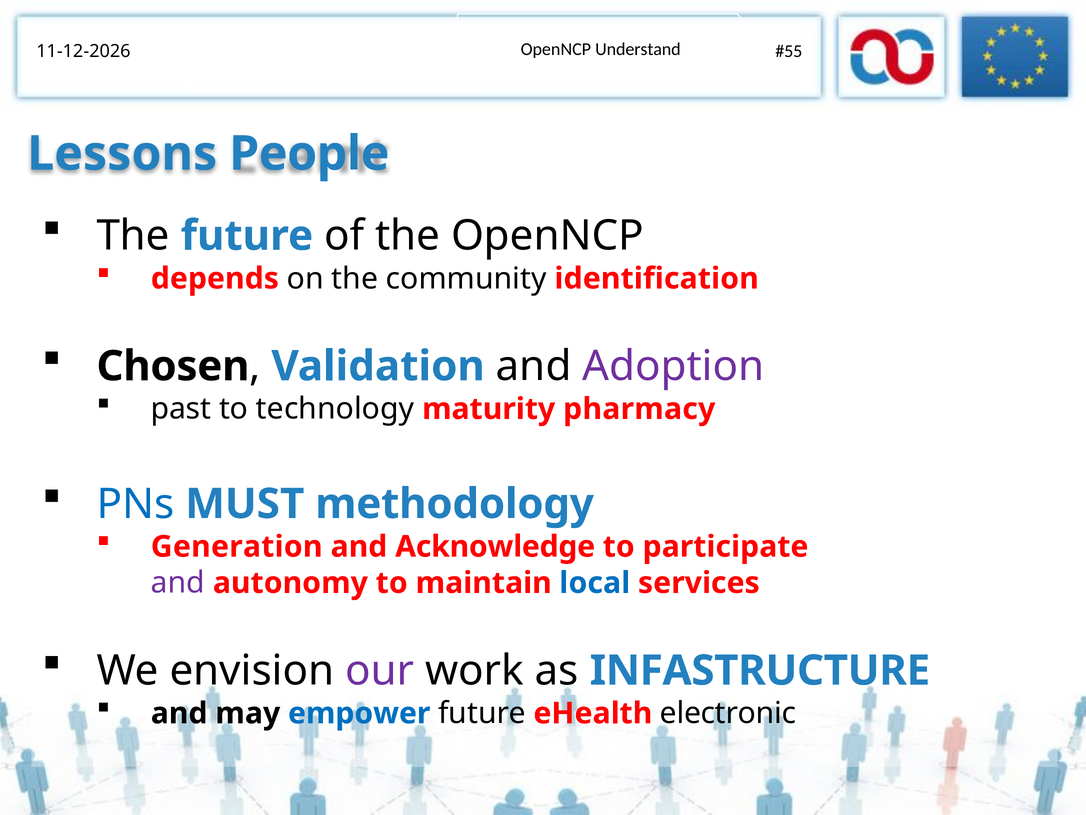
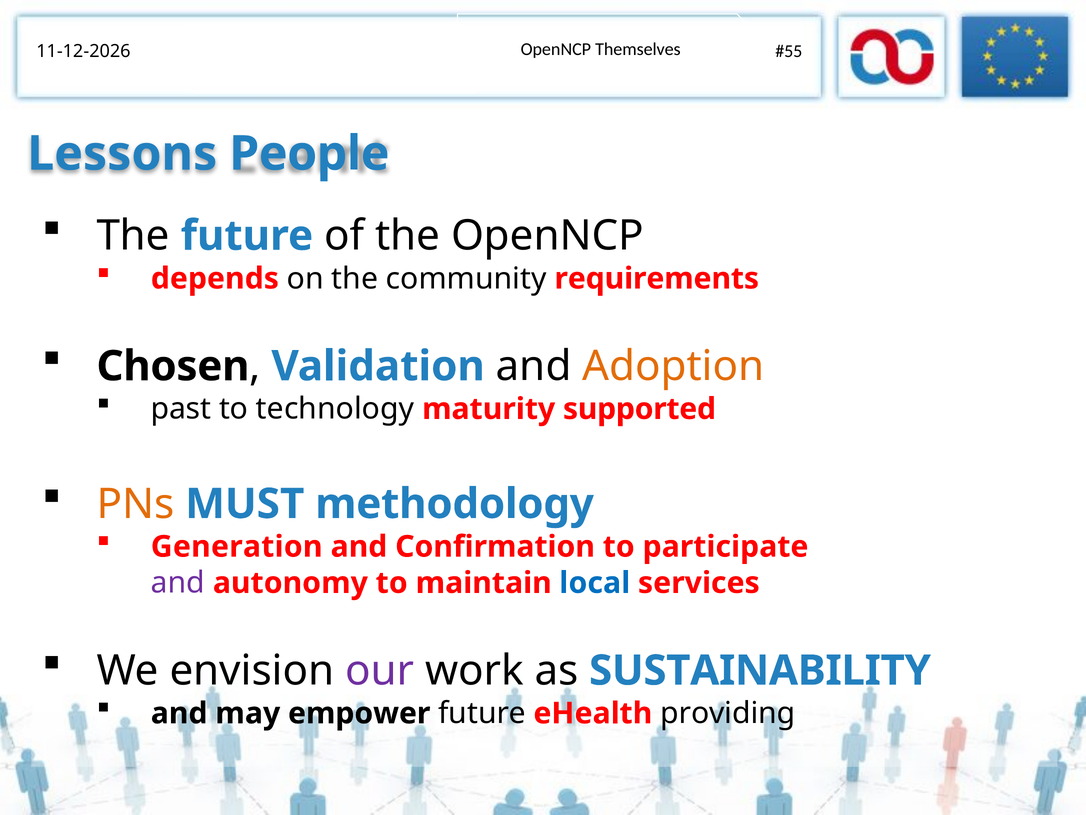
Understand: Understand -> Themselves
identification: identification -> requirements
Adoption colour: purple -> orange
pharmacy: pharmacy -> supported
PNs colour: blue -> orange
Acknowledge: Acknowledge -> Confirmation
INFASTRUCTURE: INFASTRUCTURE -> SUSTAINABILITY
empower colour: blue -> black
electronic: electronic -> providing
